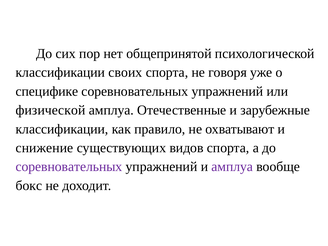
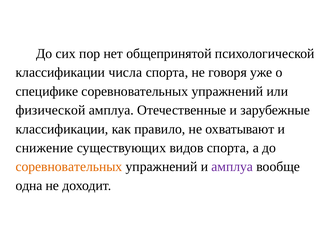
своих: своих -> числа
соревновательных at (69, 167) colour: purple -> orange
бокс: бокс -> одна
